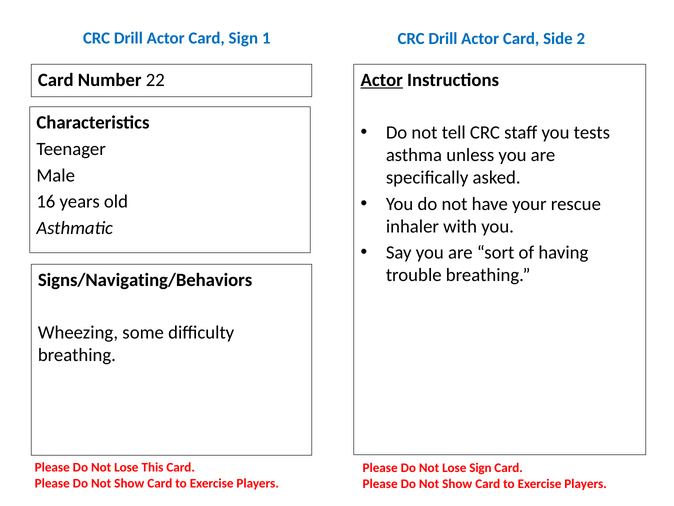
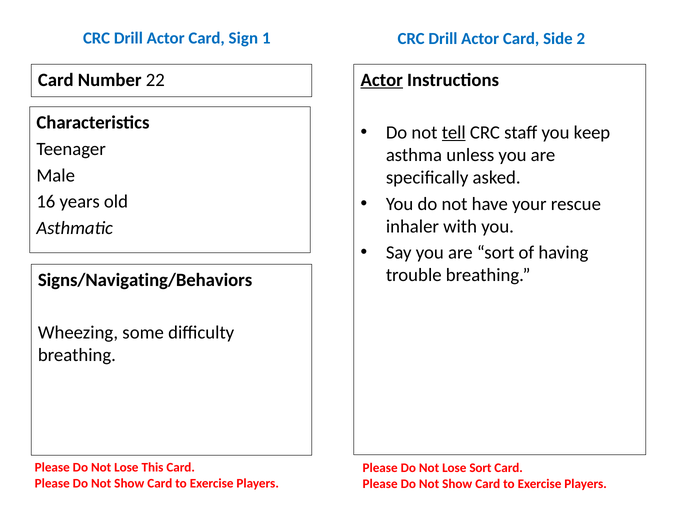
tell underline: none -> present
tests: tests -> keep
Lose Sign: Sign -> Sort
